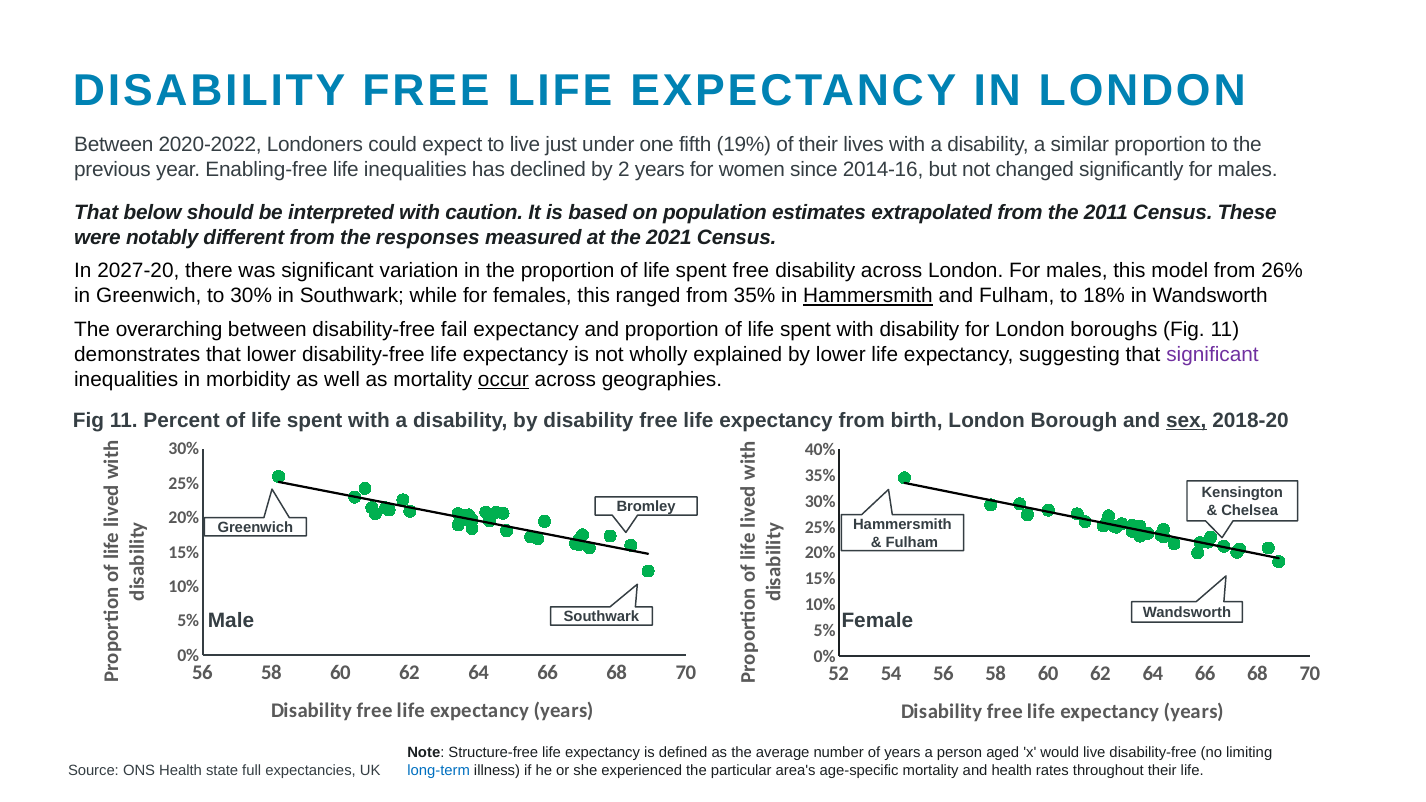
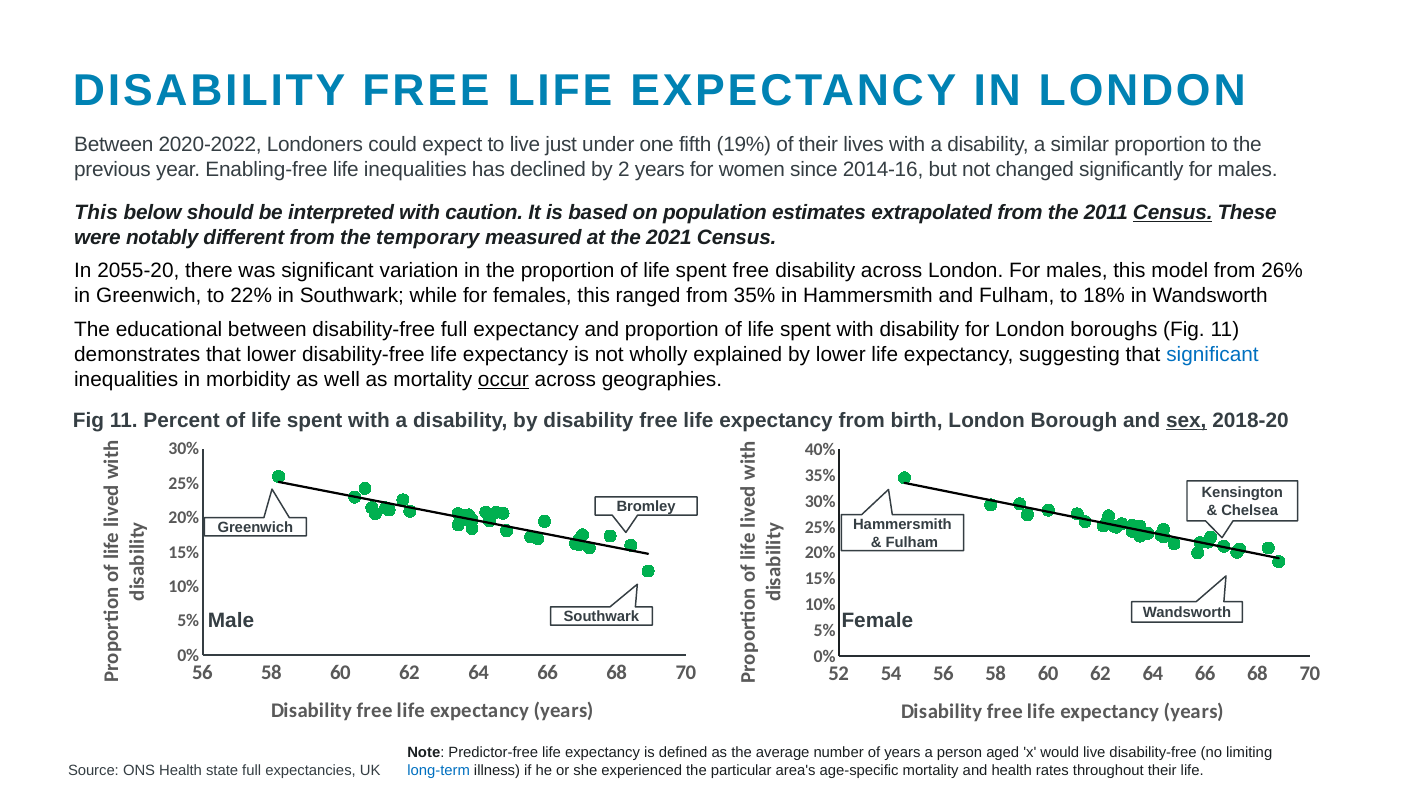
That at (96, 212): That -> This
Census at (1173, 212) underline: none -> present
responses: responses -> temporary
2027-20: 2027-20 -> 2055-20
to 30%: 30% -> 22%
Hammersmith at (868, 296) underline: present -> none
overarching: overarching -> educational
disability-free fail: fail -> full
significant at (1213, 355) colour: purple -> blue
Structure-free: Structure-free -> Predictor-free
